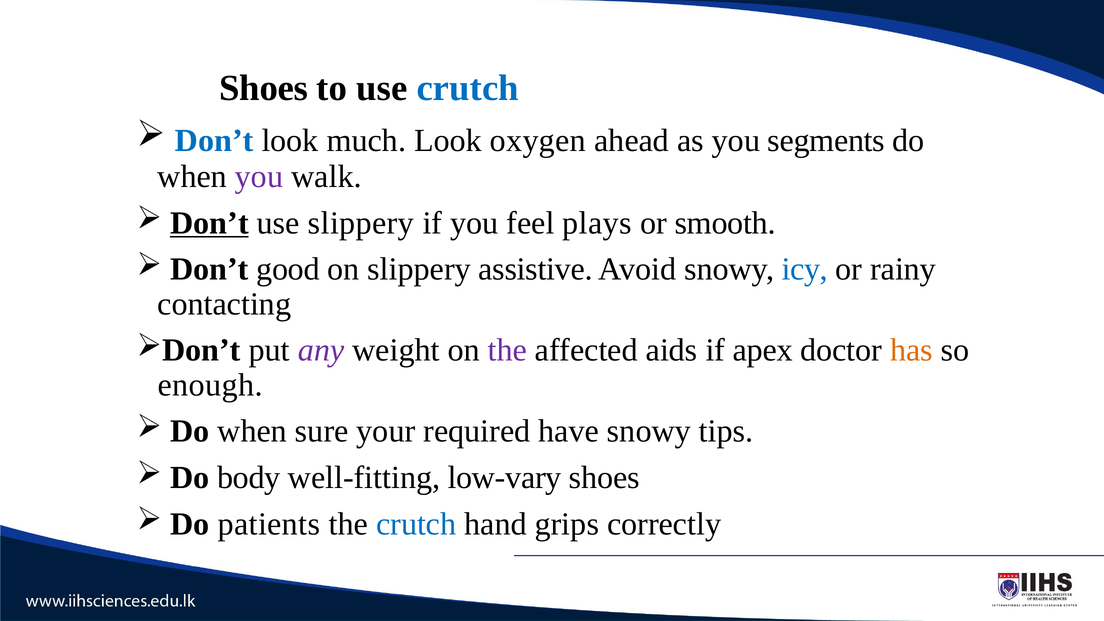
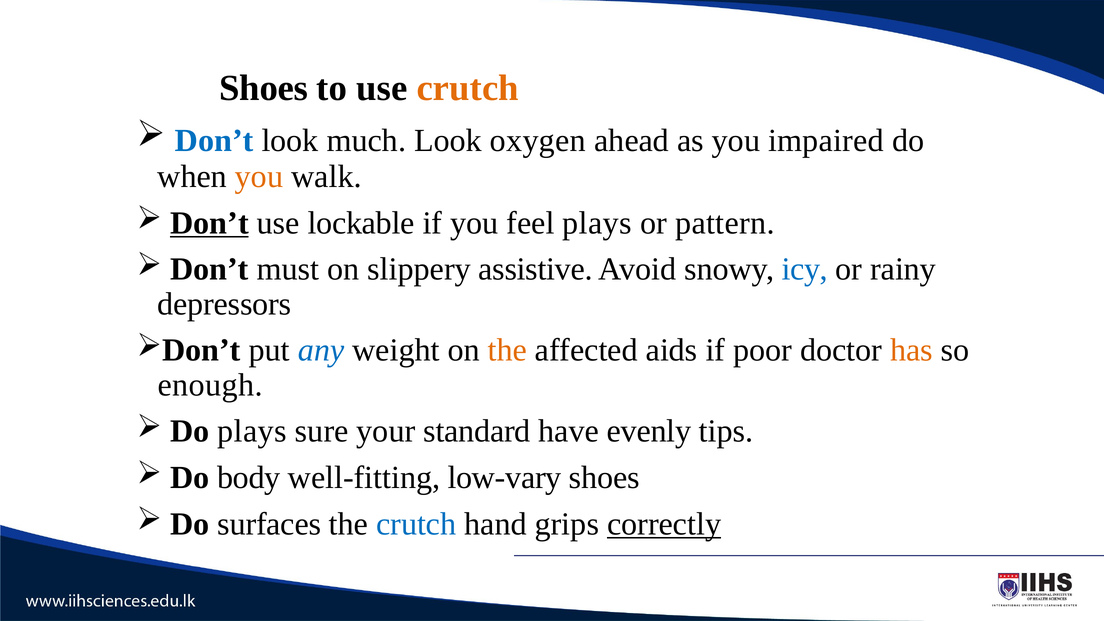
crutch at (468, 88) colour: blue -> orange
segments: segments -> impaired
you at (259, 177) colour: purple -> orange
use slippery: slippery -> lockable
smooth: smooth -> pattern
good: good -> must
contacting: contacting -> depressors
any colour: purple -> blue
the at (507, 350) colour: purple -> orange
apex: apex -> poor
when at (252, 431): when -> plays
required: required -> standard
have snowy: snowy -> evenly
patients: patients -> surfaces
correctly underline: none -> present
